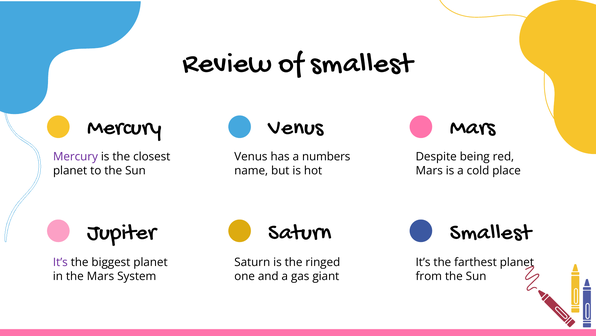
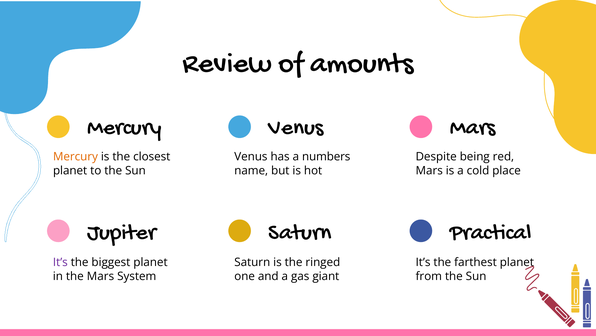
of smallest: smallest -> amounts
Mercury at (75, 156) colour: purple -> orange
Smallest at (491, 230): Smallest -> Practical
